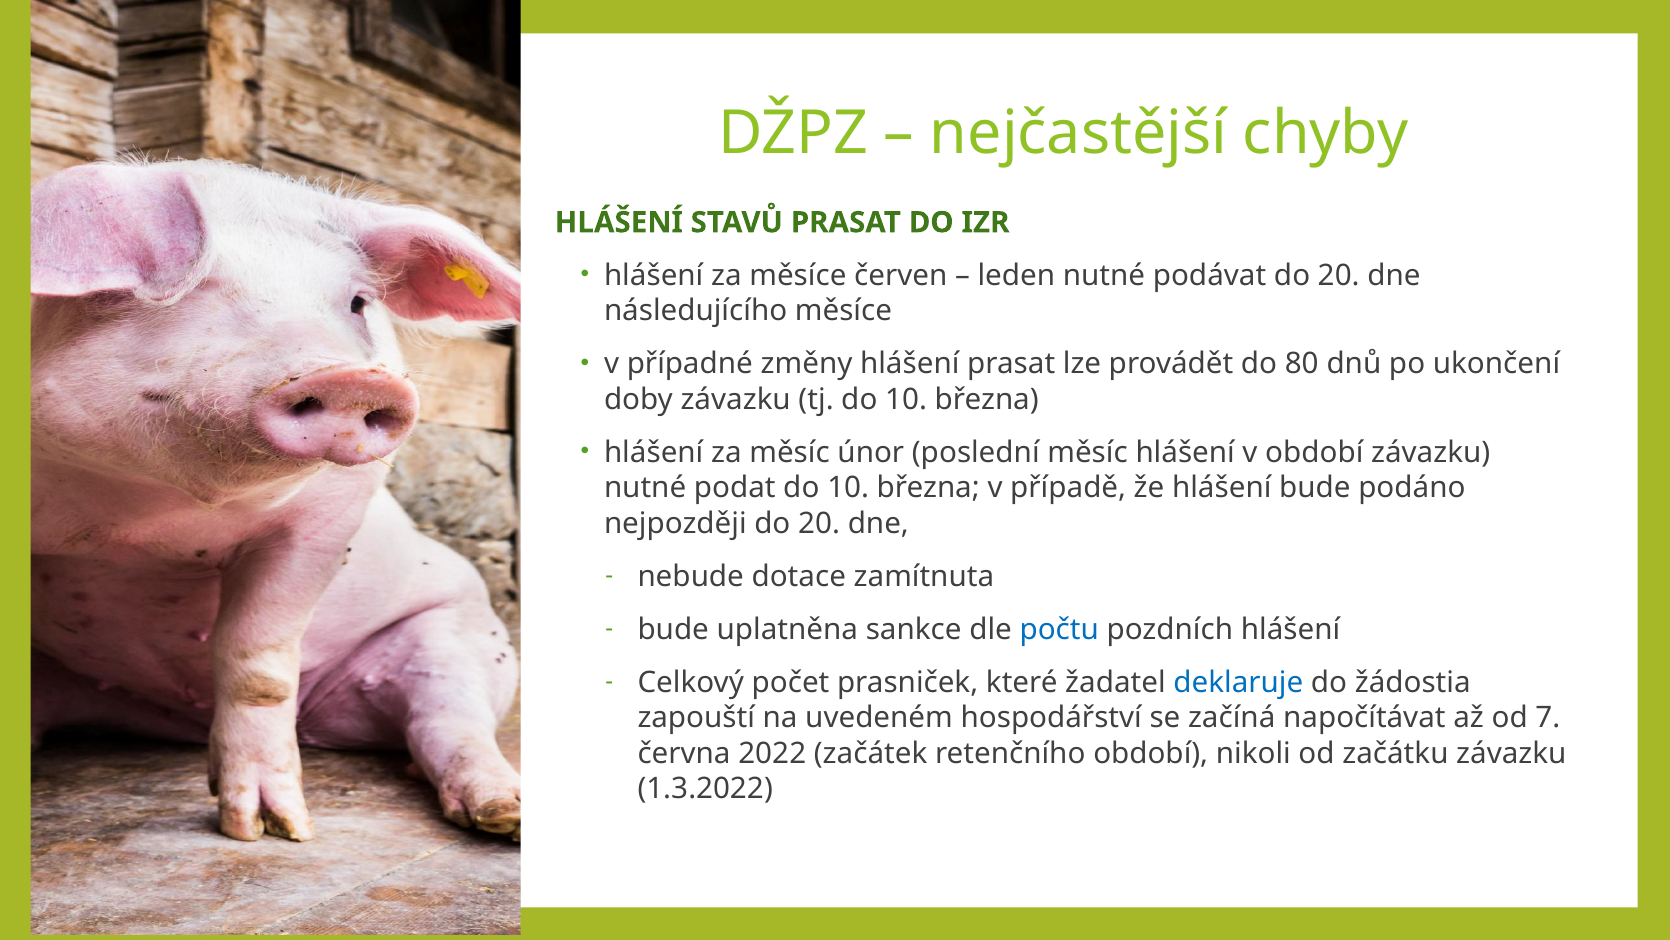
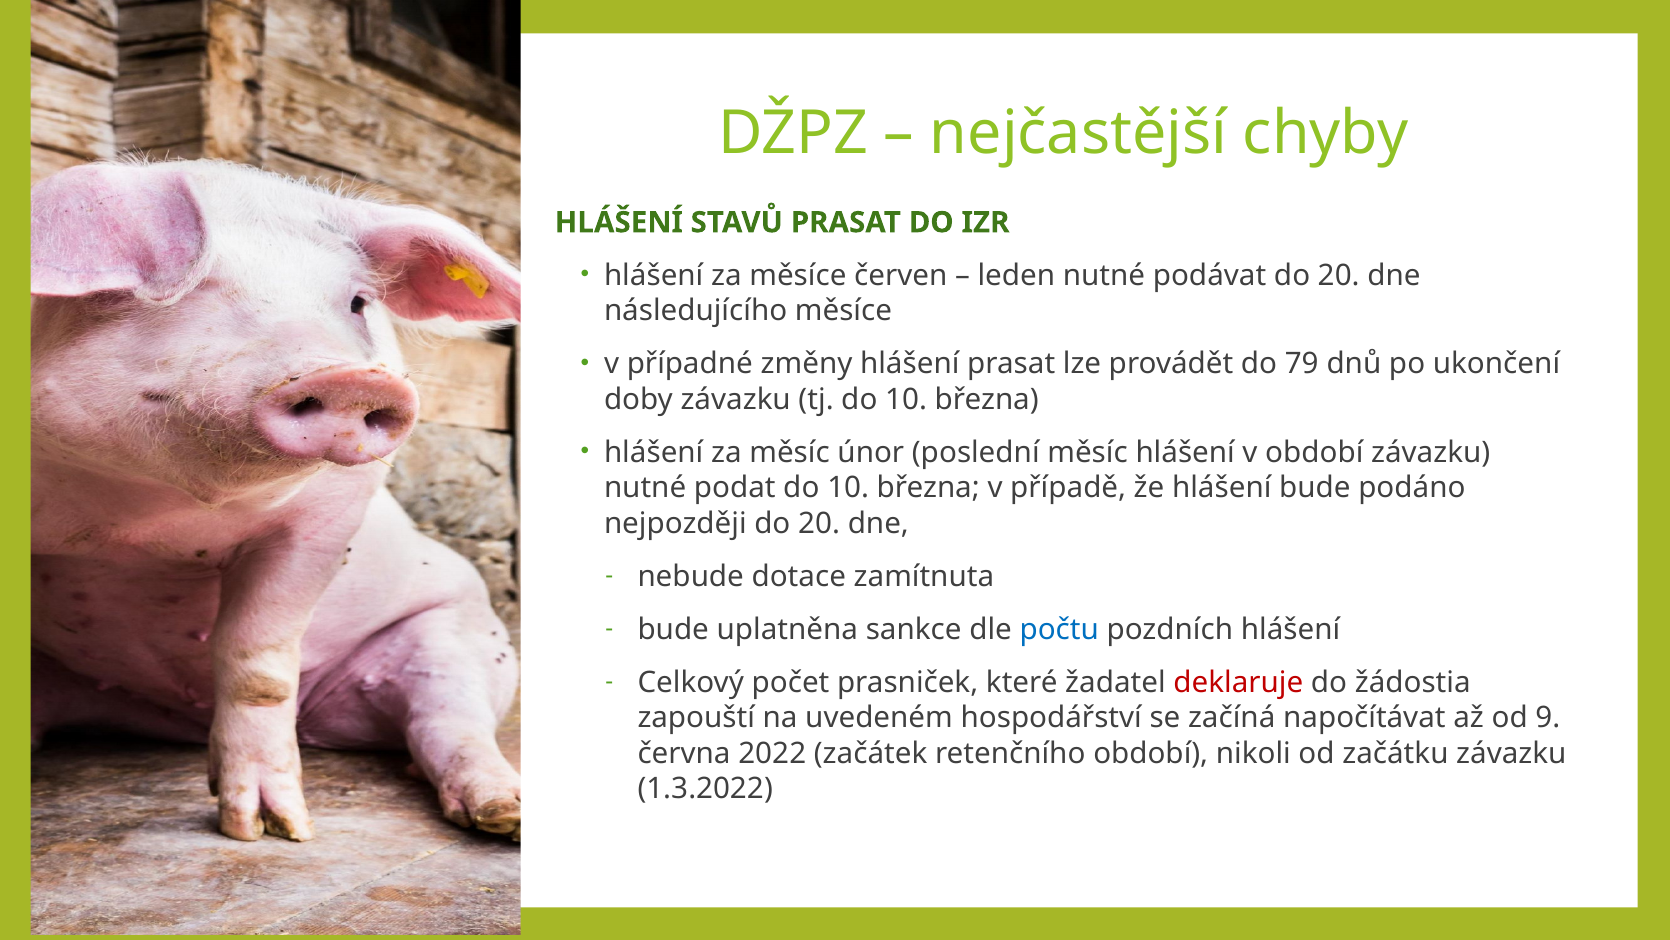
80: 80 -> 79
deklaruje colour: blue -> red
7: 7 -> 9
